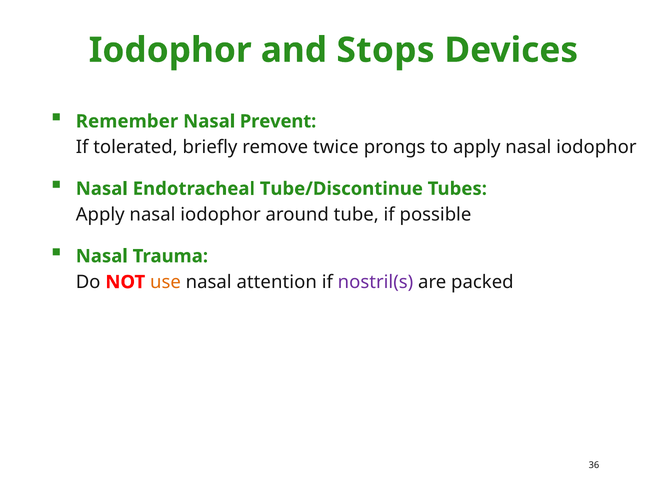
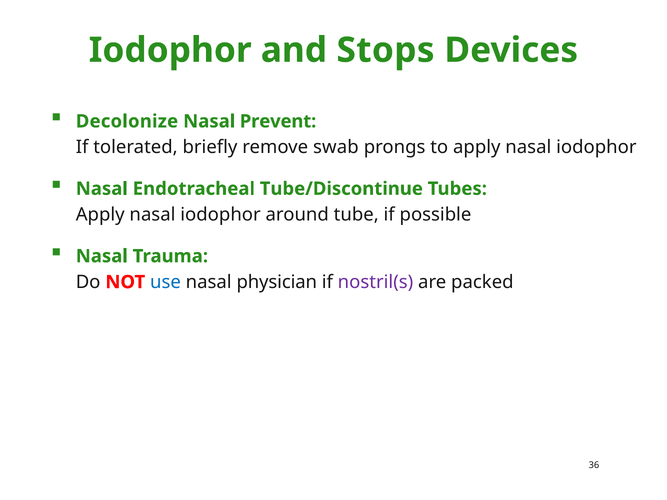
Remember: Remember -> Decolonize
twice: twice -> swab
use colour: orange -> blue
attention: attention -> physician
